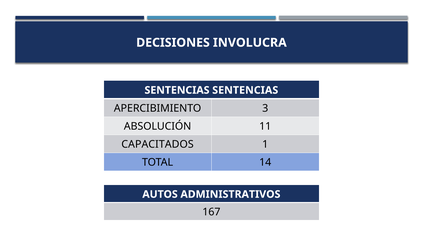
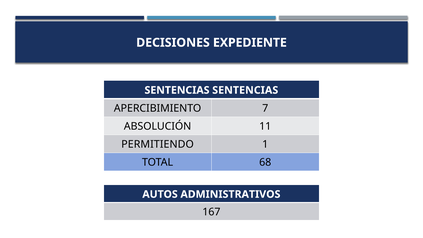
INVOLUCRA: INVOLUCRA -> EXPEDIENTE
3: 3 -> 7
CAPACITADOS: CAPACITADOS -> PERMITIENDO
14: 14 -> 68
